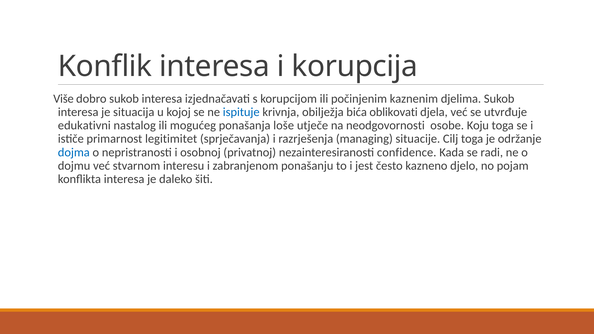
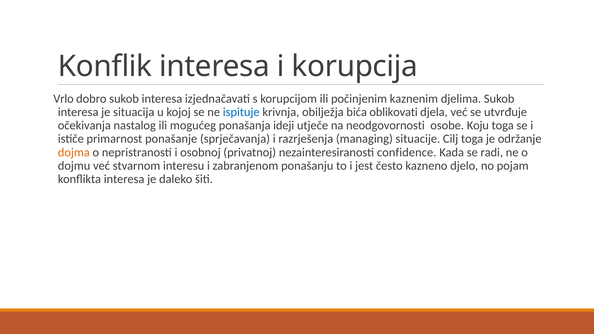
Više: Više -> Vrlo
edukativni: edukativni -> očekivanja
loše: loše -> ideji
legitimitet: legitimitet -> ponašanje
dojma colour: blue -> orange
